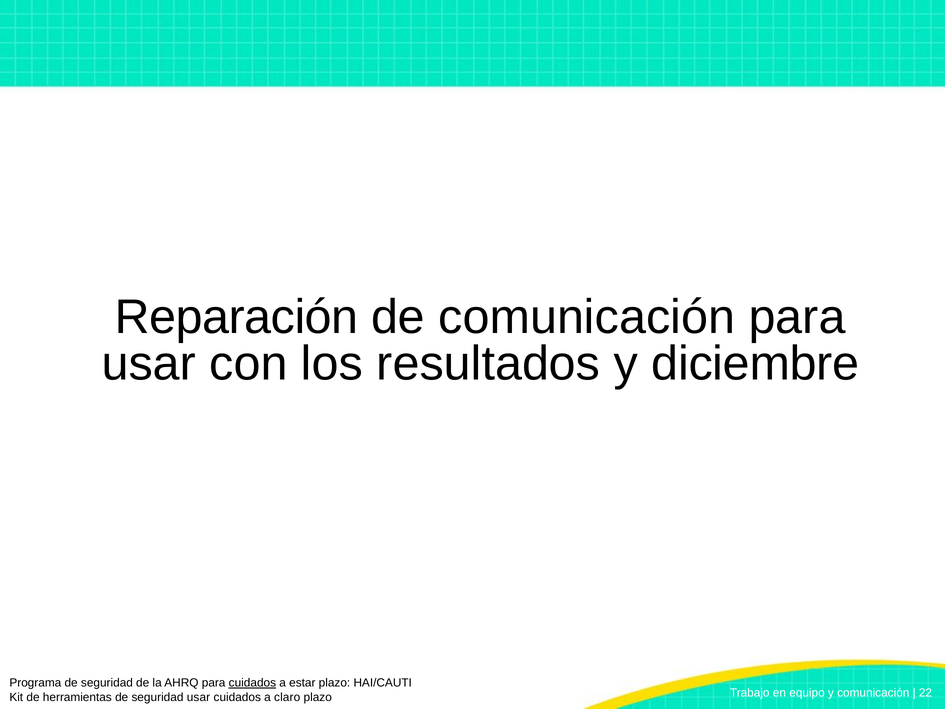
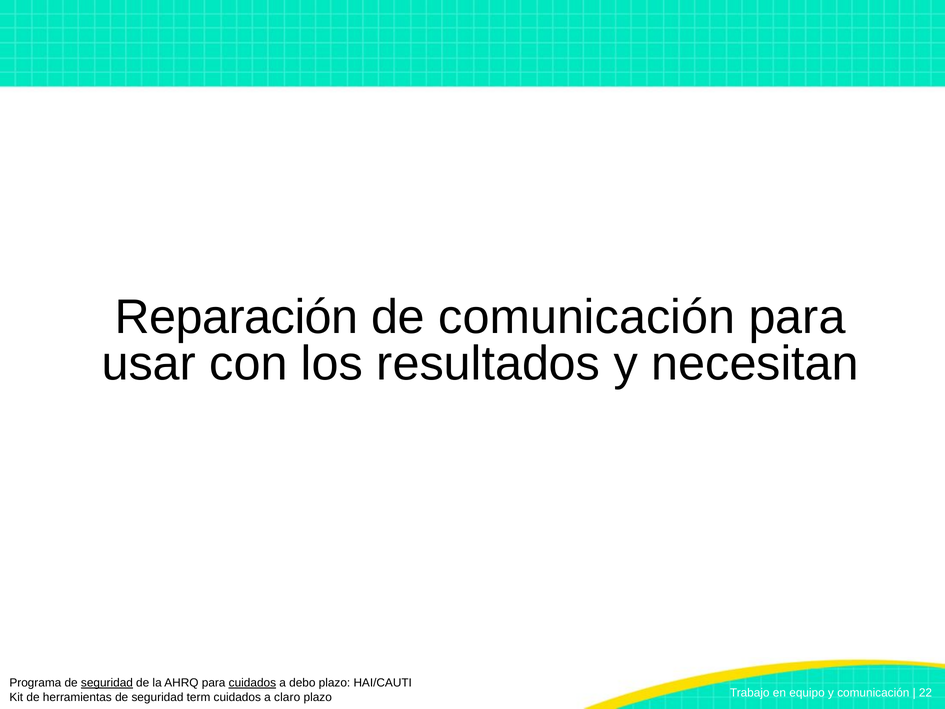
diciembre: diciembre -> necesitan
seguridad at (107, 683) underline: none -> present
estar: estar -> debo
seguridad usar: usar -> term
